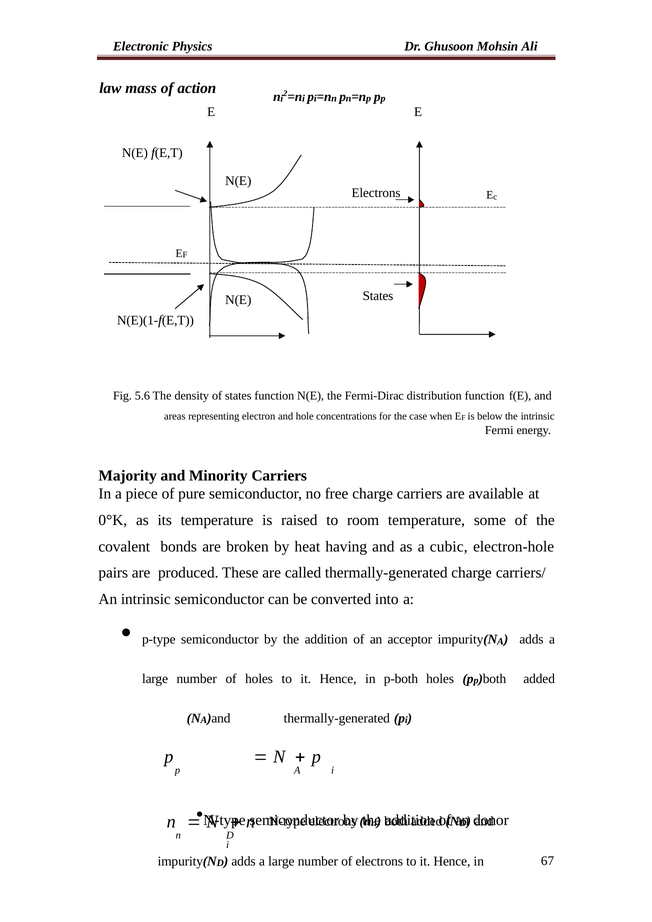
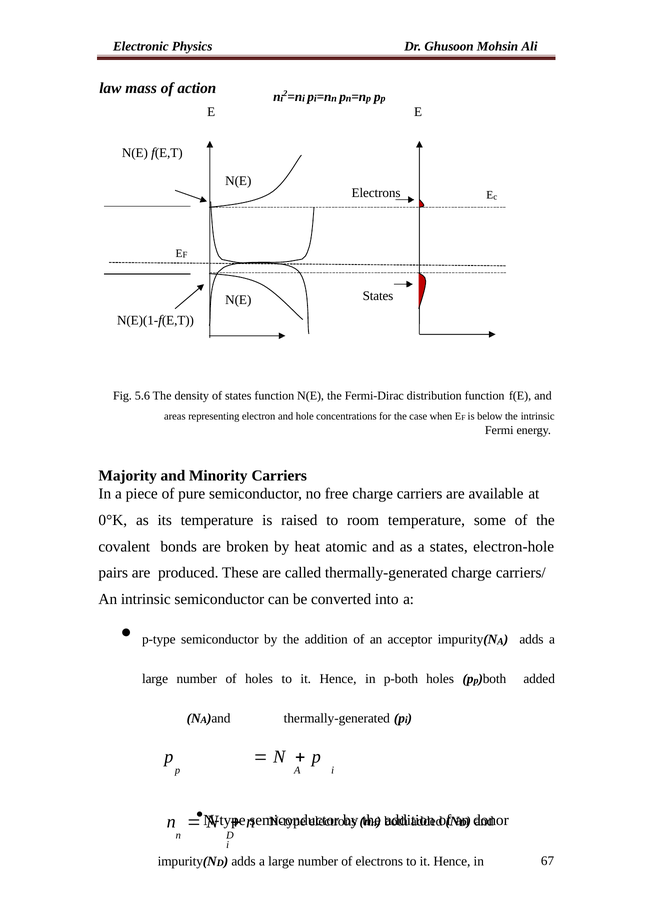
having: having -> atomic
a cubic: cubic -> states
